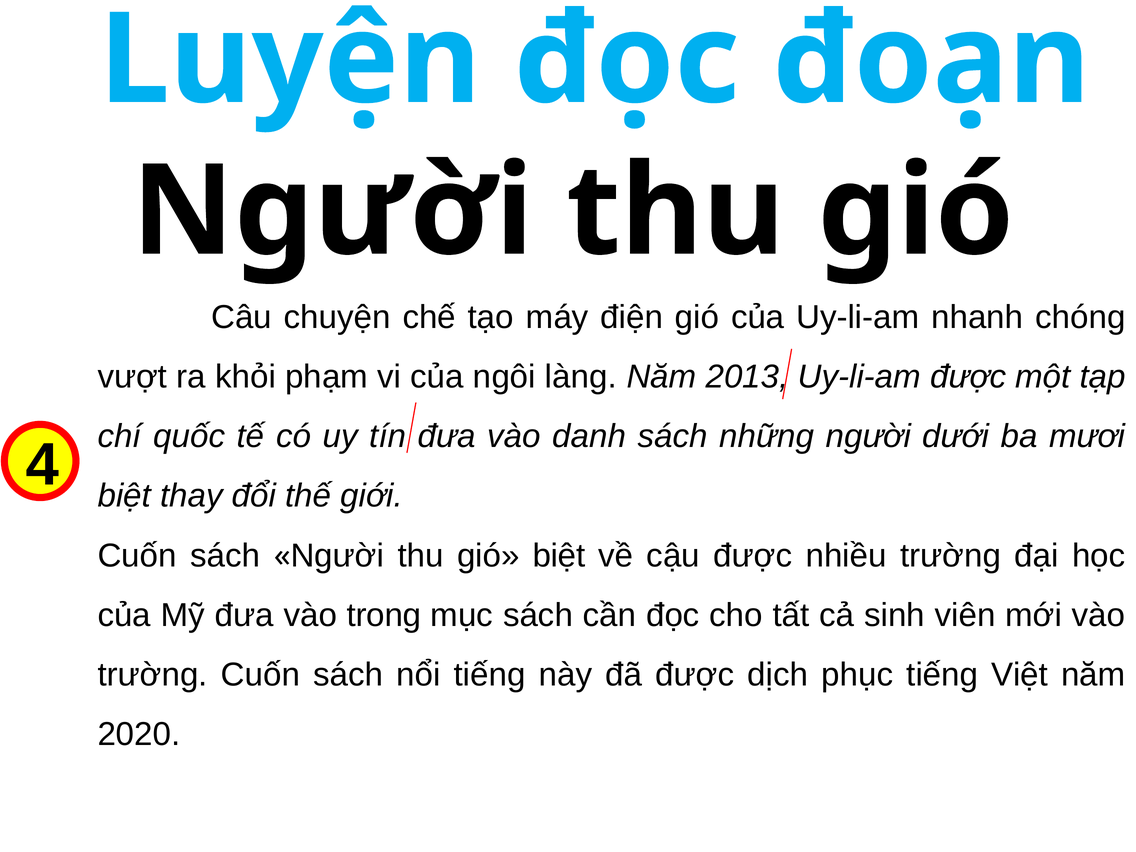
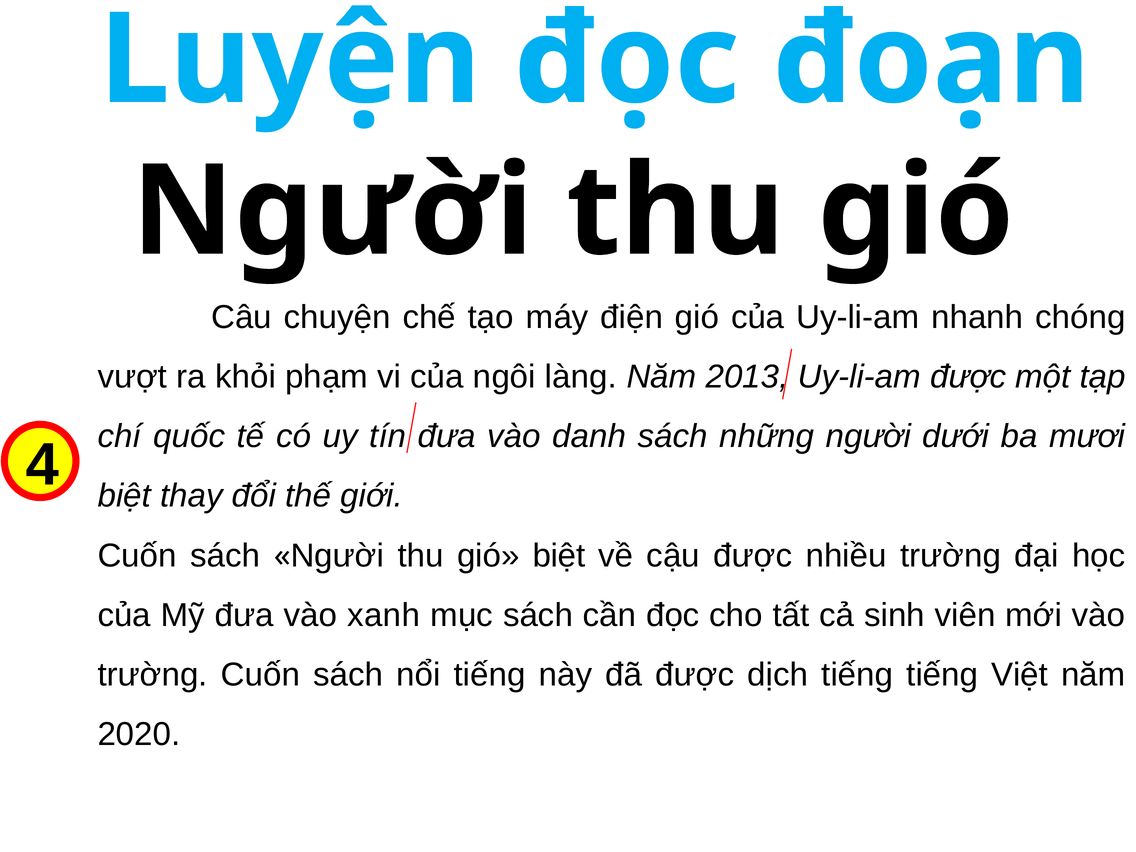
trong: trong -> xanh
dịch phục: phục -> tiếng
